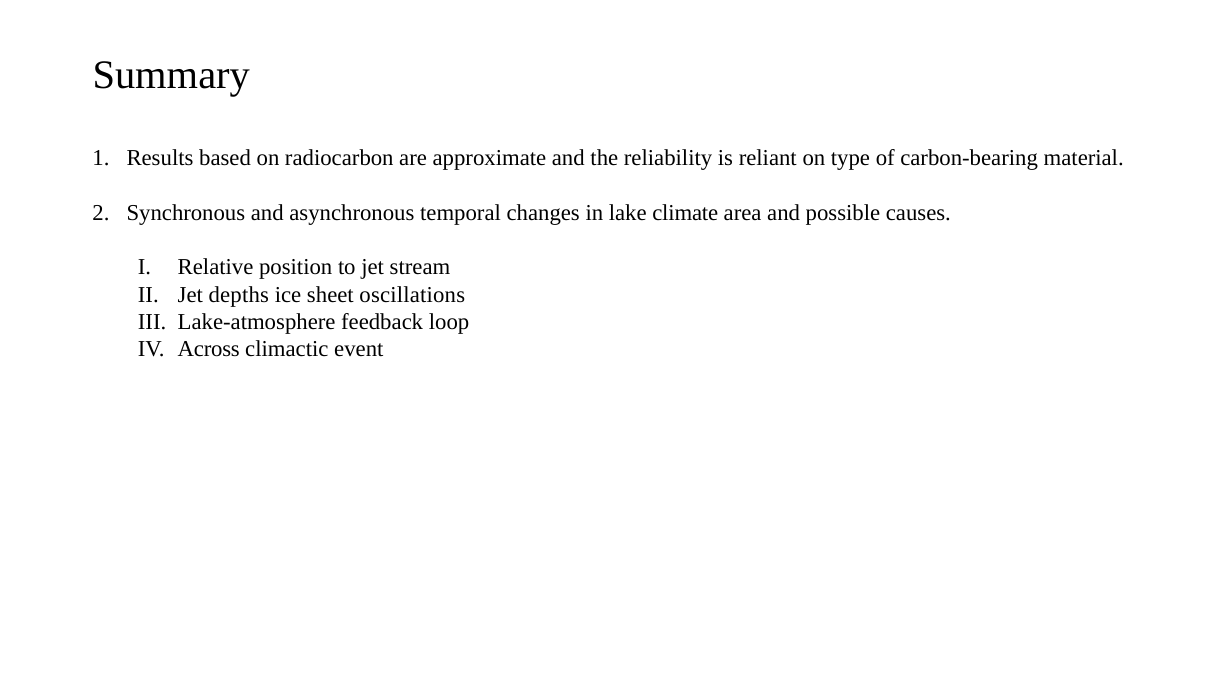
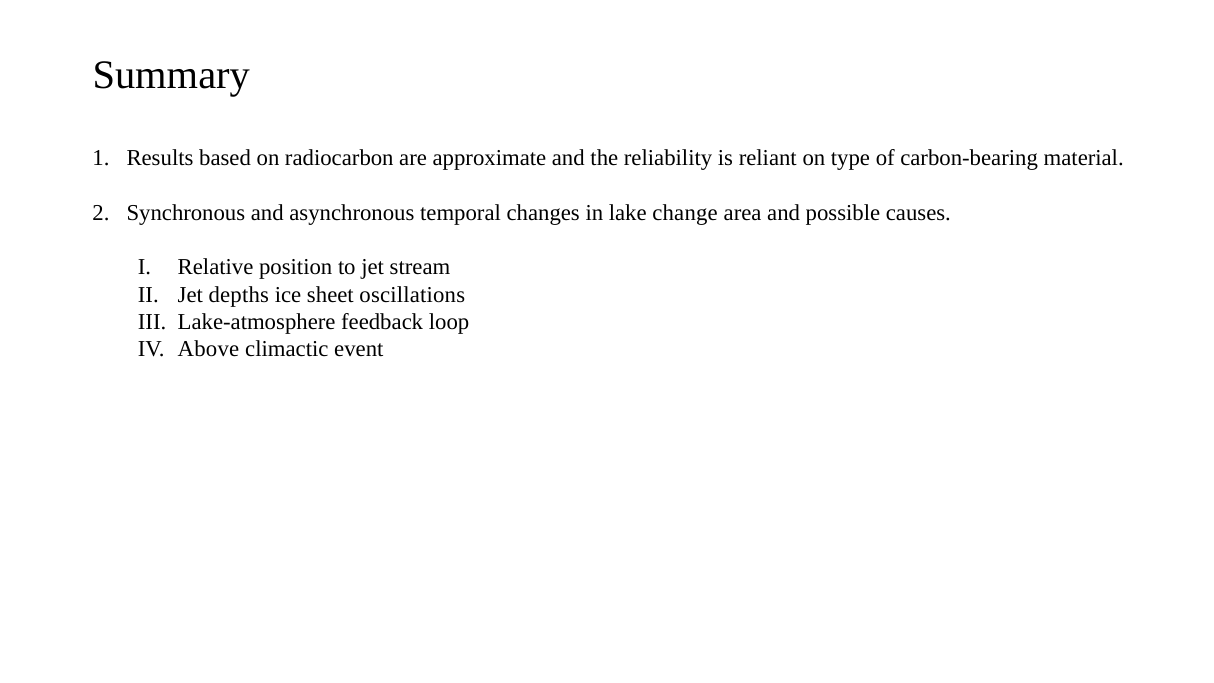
climate: climate -> change
Across: Across -> Above
